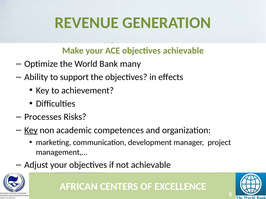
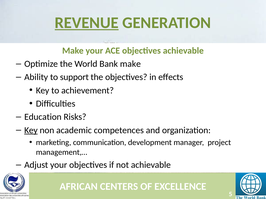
REVENUE underline: none -> present
Bank many: many -> make
Processes: Processes -> Education
